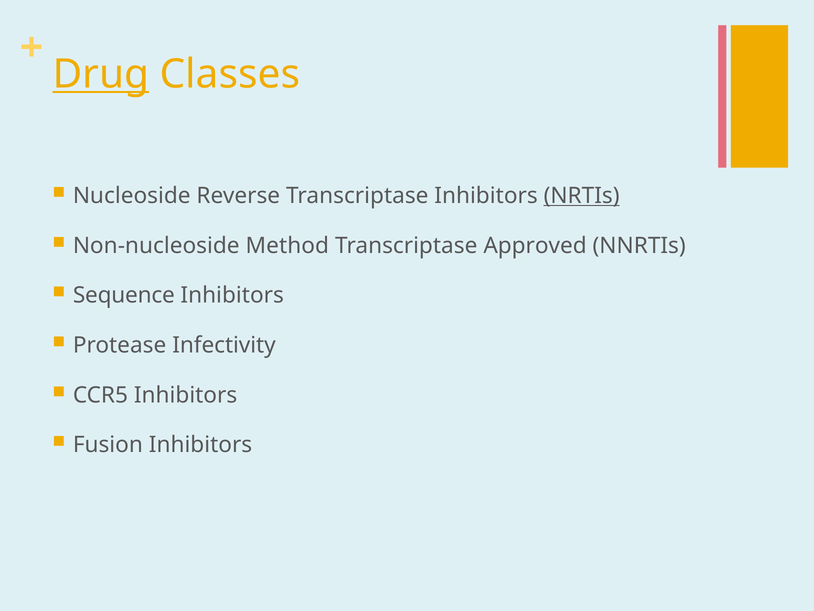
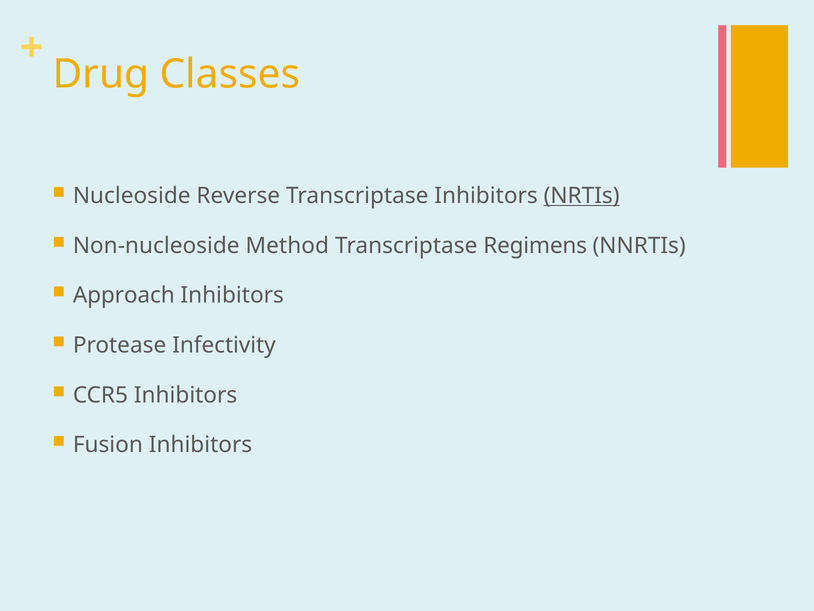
Drug underline: present -> none
Approved: Approved -> Regimens
Sequence: Sequence -> Approach
